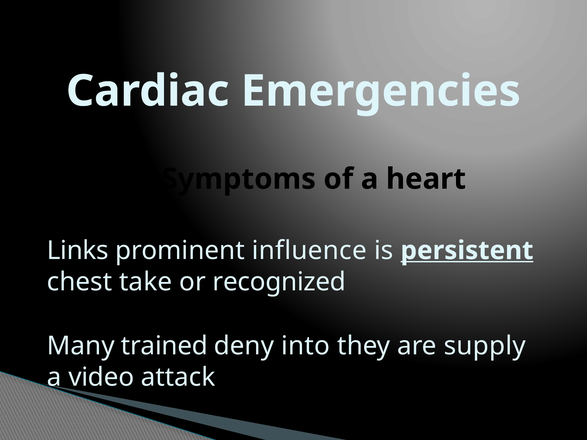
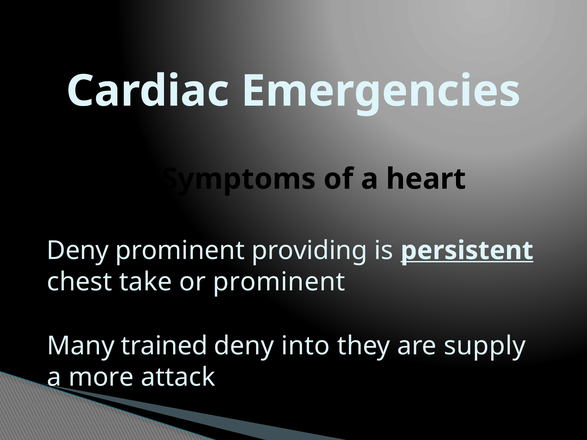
attack at (94, 214) underline: none -> present
Links at (78, 251): Links -> Deny
influence: influence -> providing
or recognized: recognized -> prominent
video: video -> more
